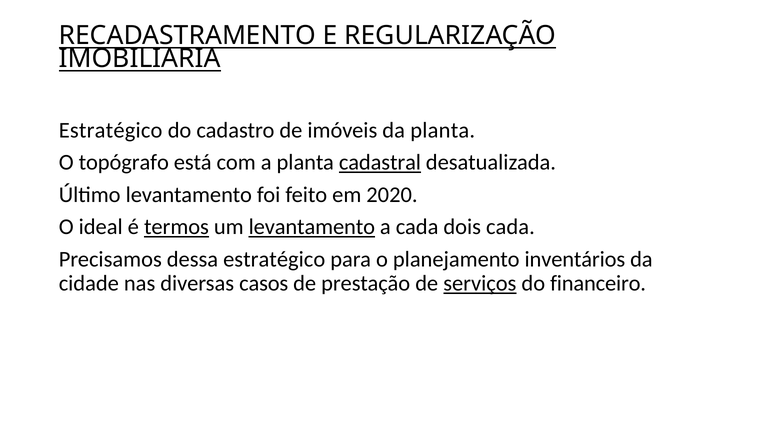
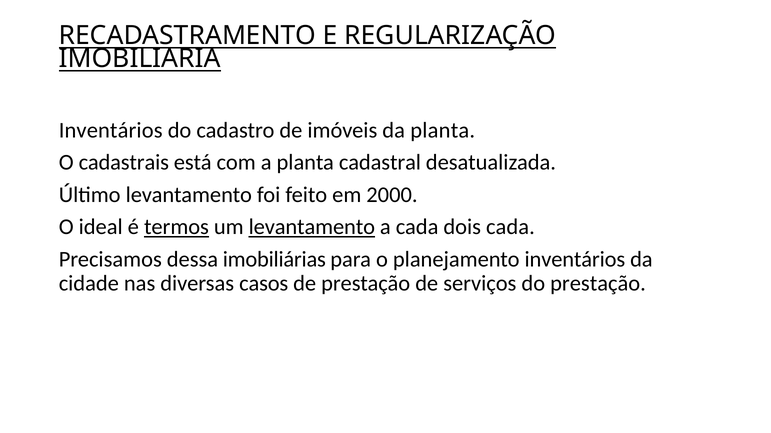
Estratégico at (111, 130): Estratégico -> Inventários
topógrafo: topógrafo -> cadastrais
cadastral underline: present -> none
2020: 2020 -> 2000
dessa estratégico: estratégico -> imobiliárias
serviços underline: present -> none
do financeiro: financeiro -> prestação
